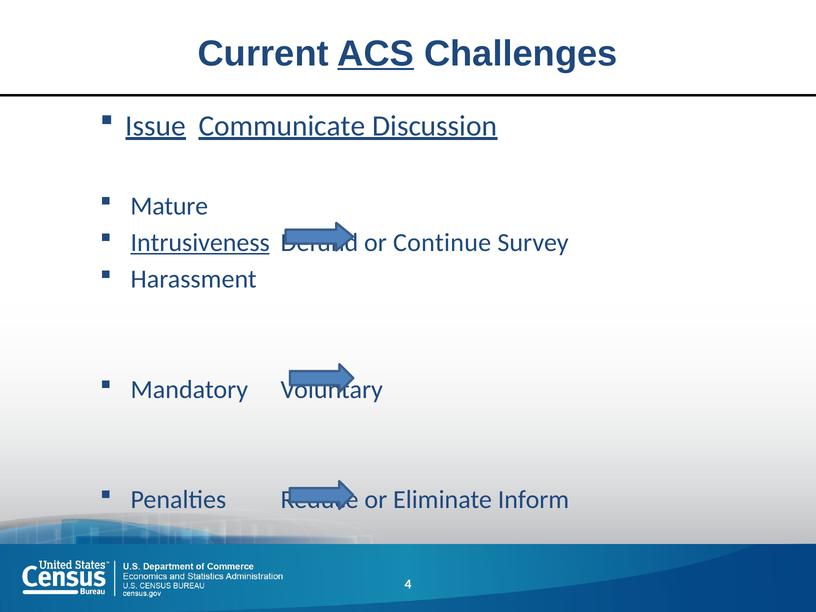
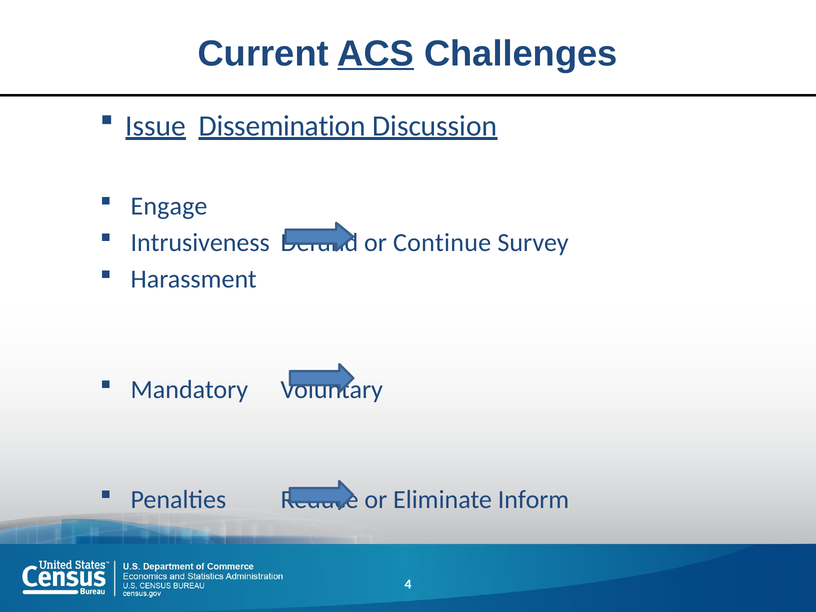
Communicate: Communicate -> Dissemination
Mature: Mature -> Engage
Intrusiveness underline: present -> none
